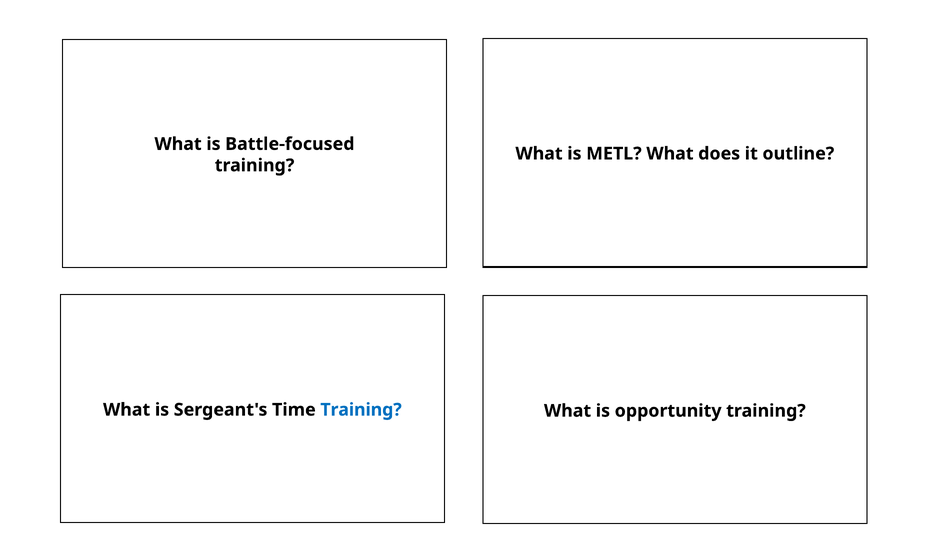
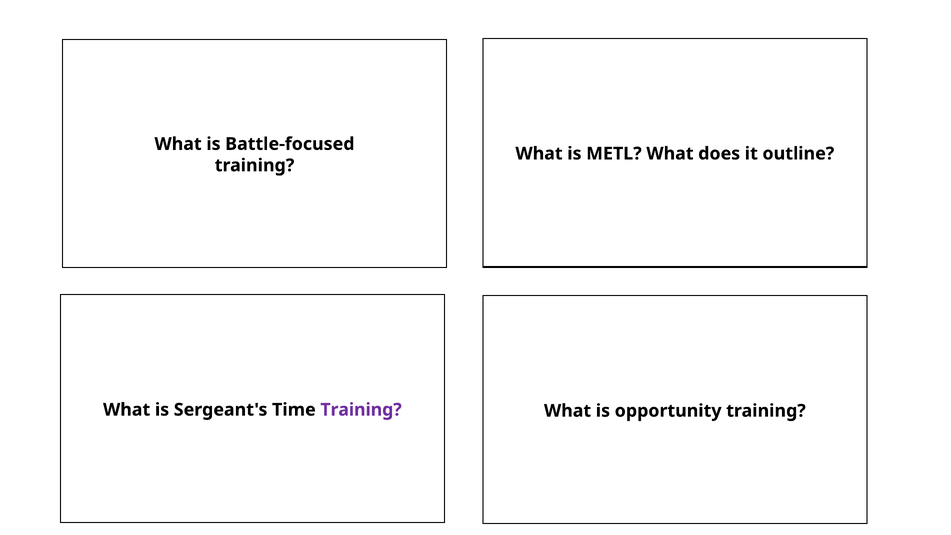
Training at (361, 410) colour: blue -> purple
